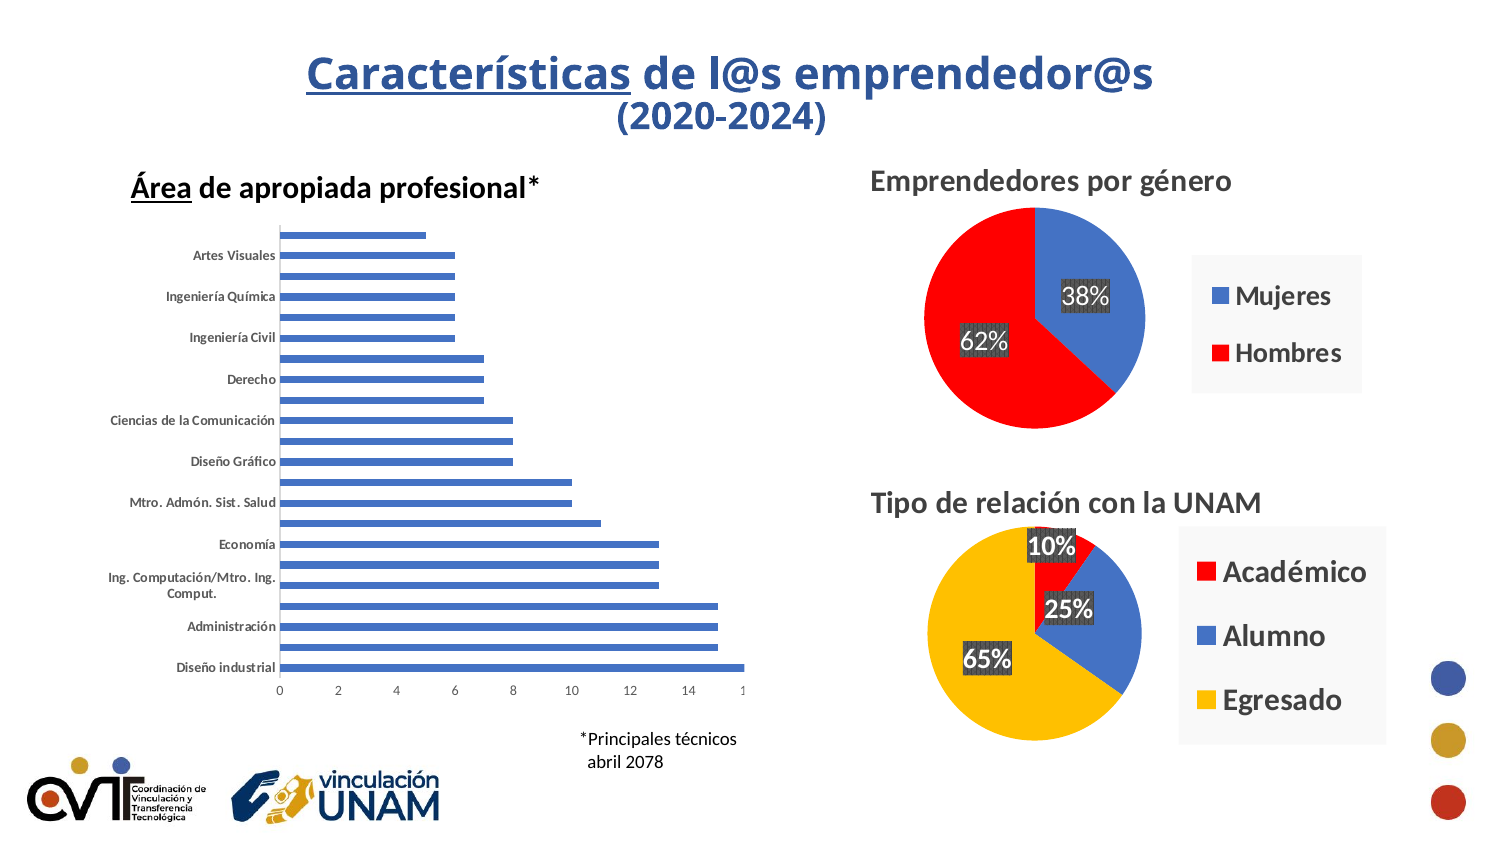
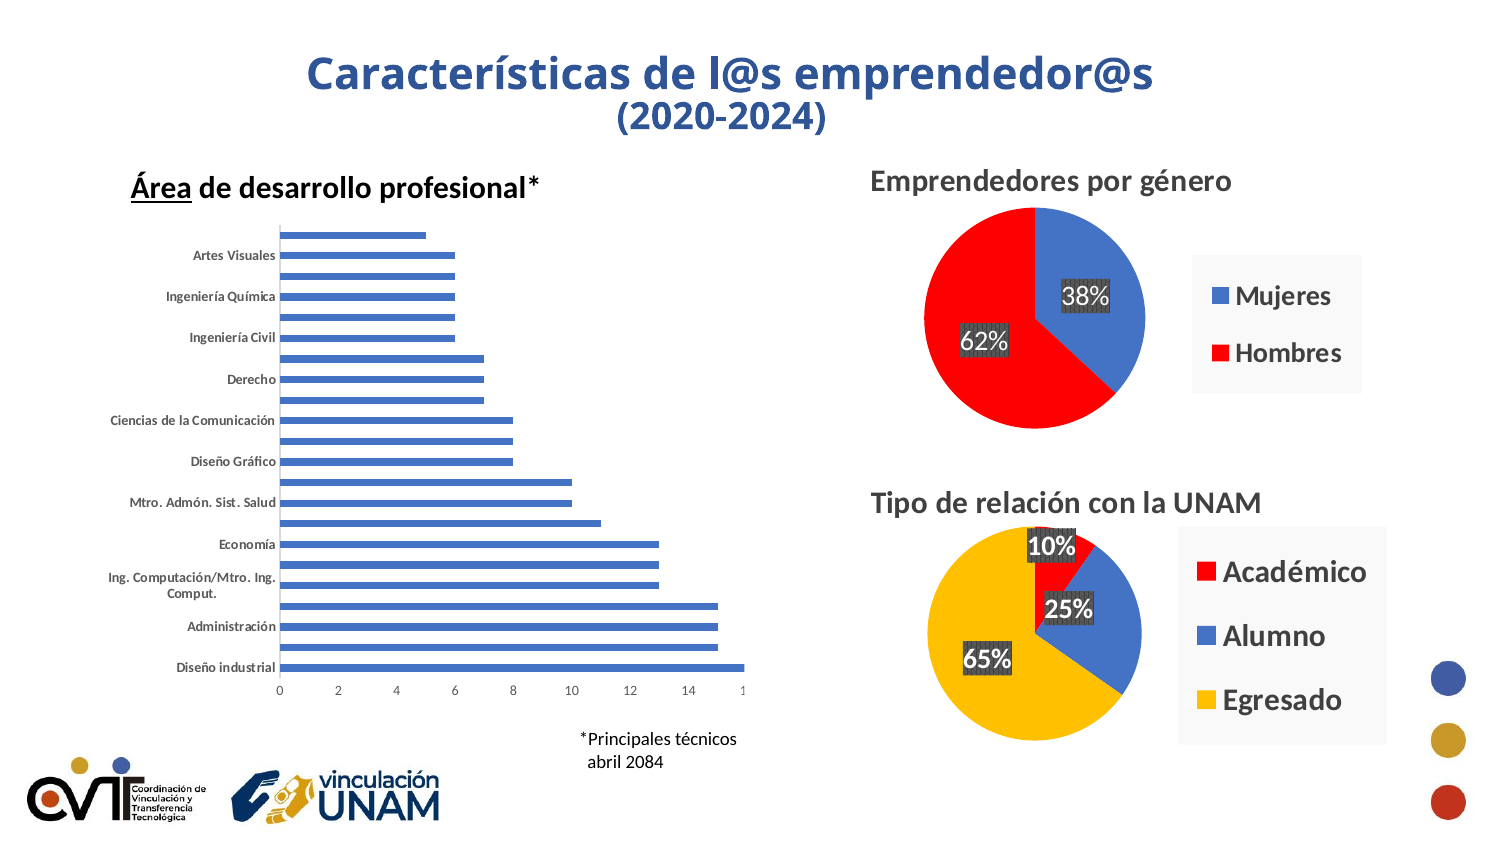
Características underline: present -> none
apropiada: apropiada -> desarrollo
2078: 2078 -> 2084
